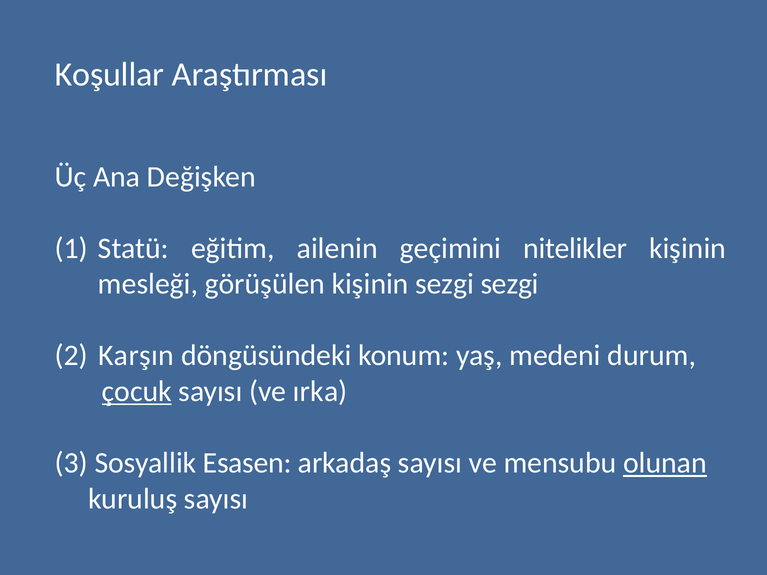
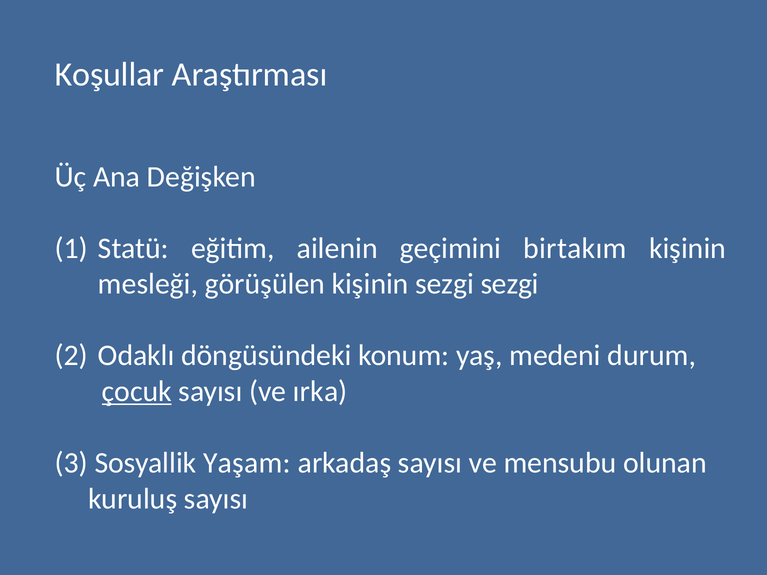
nitelikler: nitelikler -> birtakım
Karşın: Karşın -> Odaklı
Esasen: Esasen -> Yaşam
olunan underline: present -> none
